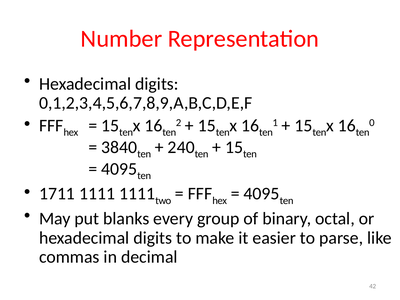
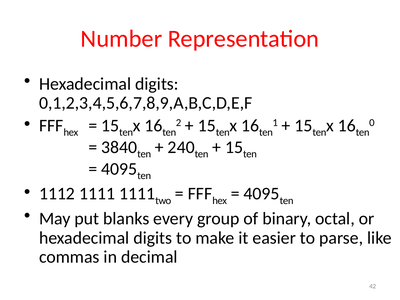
1711: 1711 -> 1112
